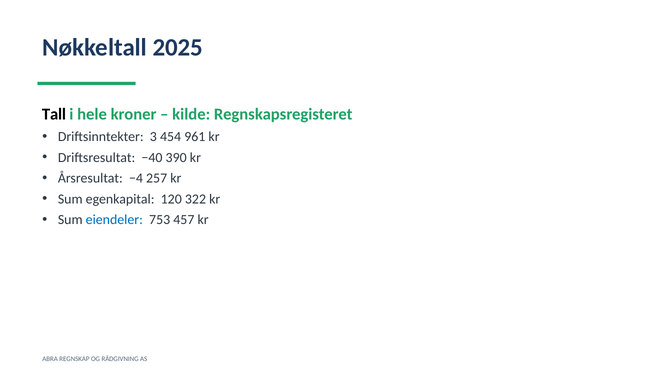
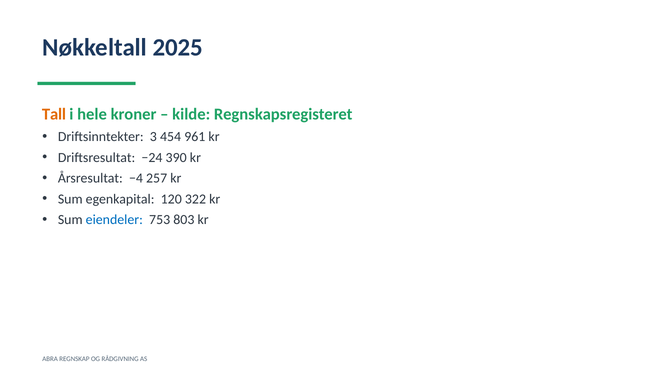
Tall colour: black -> orange
−40: −40 -> −24
457: 457 -> 803
